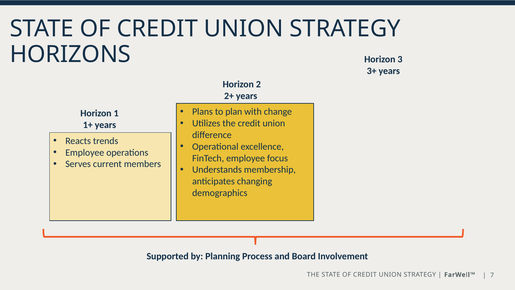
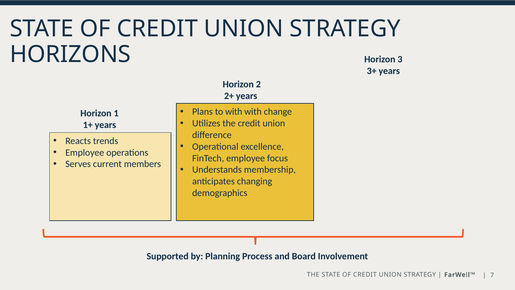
to plan: plan -> with
